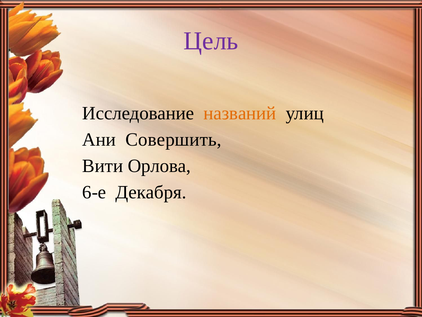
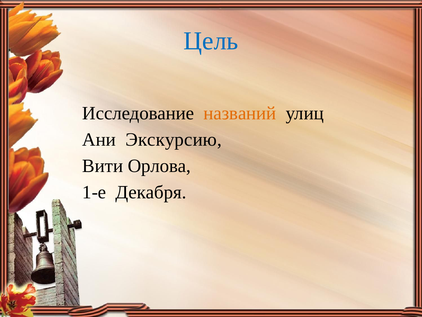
Цель colour: purple -> blue
Совершить: Совершить -> Экскурсию
6-е: 6-е -> 1-е
